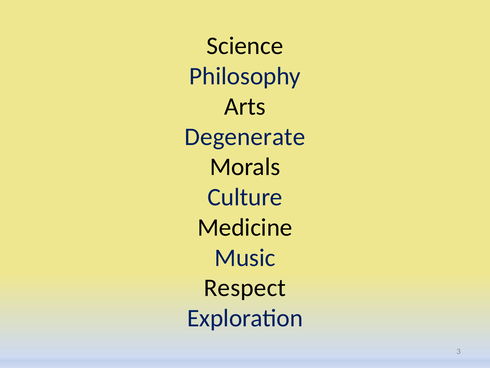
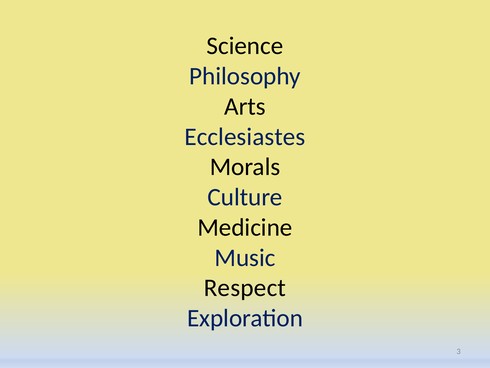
Degenerate: Degenerate -> Ecclesiastes
